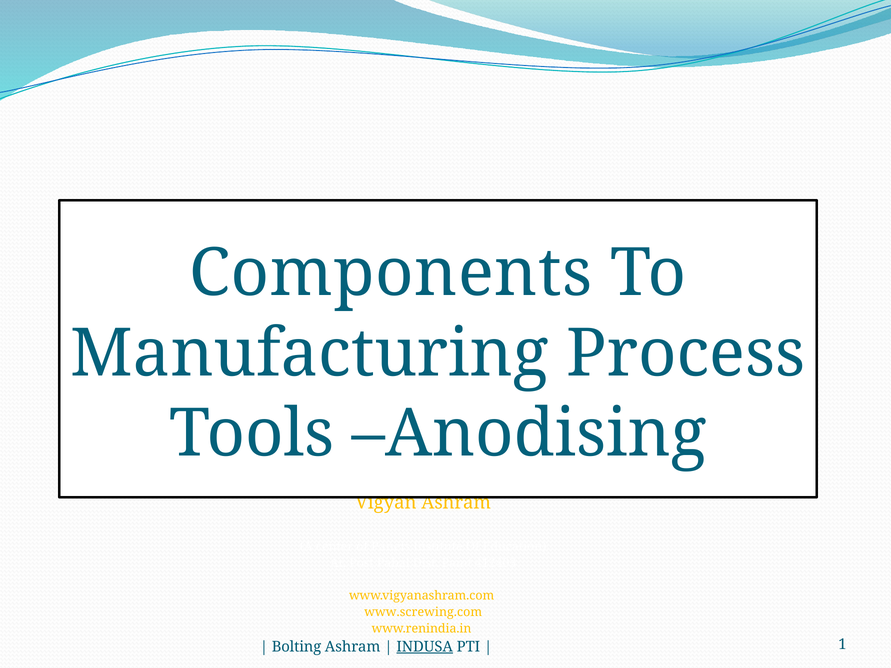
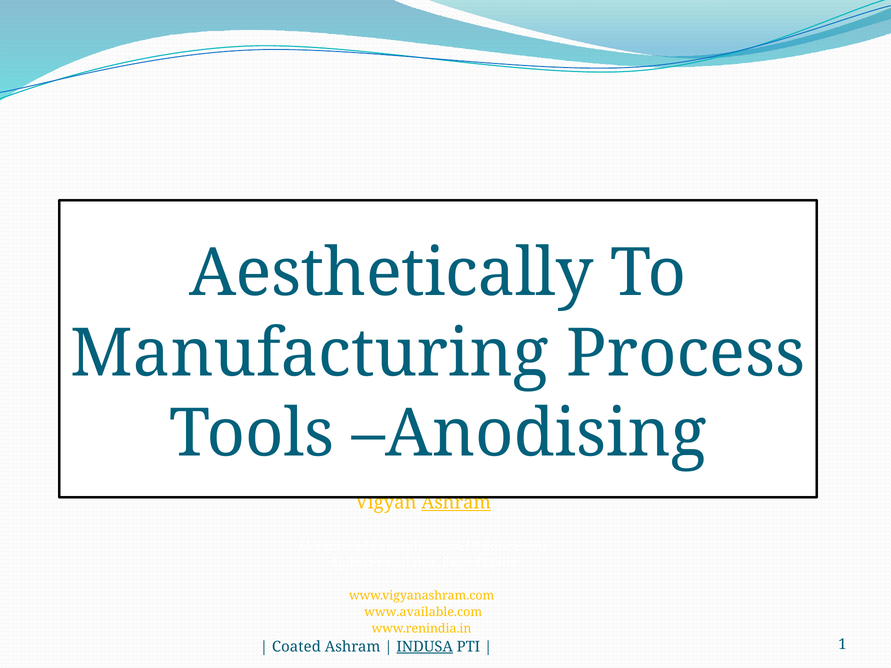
Components: Components -> Aesthetically
Ashram at (456, 503) underline: none -> present
www.screwing.com: www.screwing.com -> www.available.com
Bolting: Bolting -> Coated
